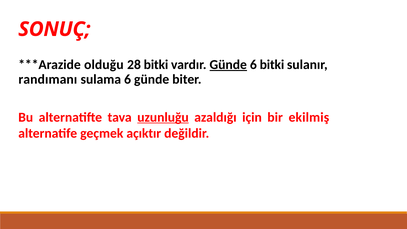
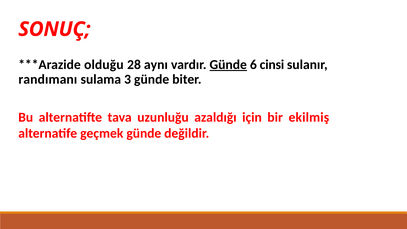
28 bitki: bitki -> aynı
6 bitki: bitki -> cinsi
sulama 6: 6 -> 3
uzunluğu underline: present -> none
geçmek açıktır: açıktır -> günde
